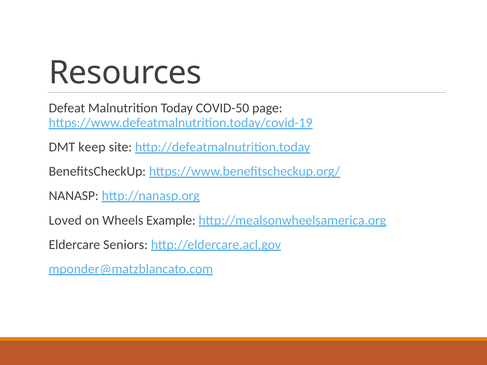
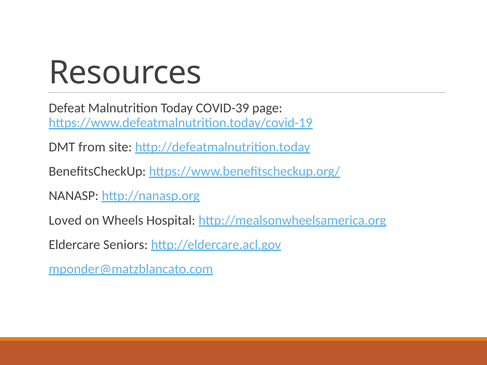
COVID-50: COVID-50 -> COVID-39
keep: keep -> from
Example: Example -> Hospital
